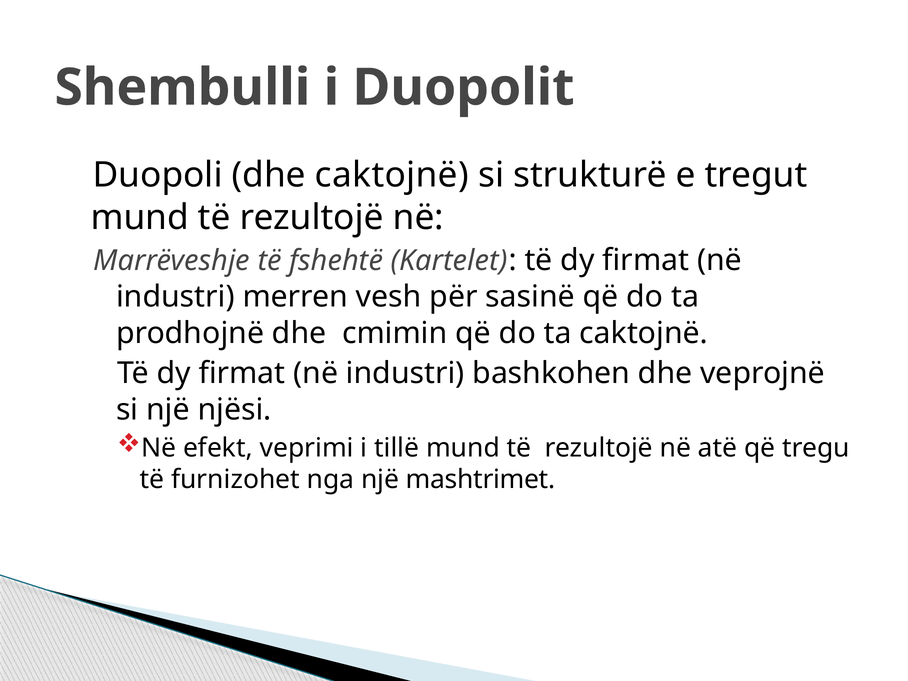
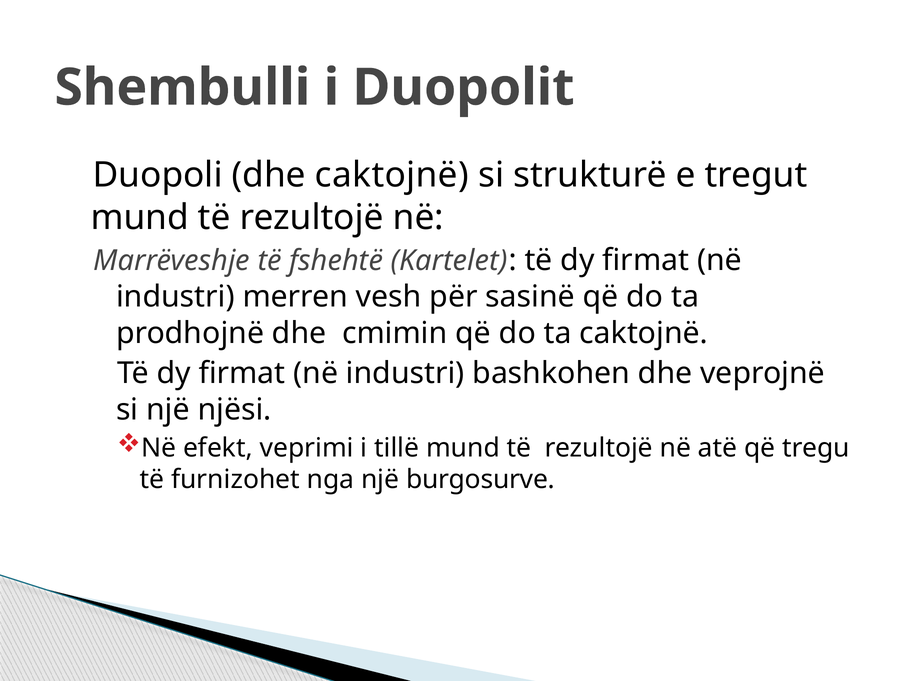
mashtrimet: mashtrimet -> burgosurve
